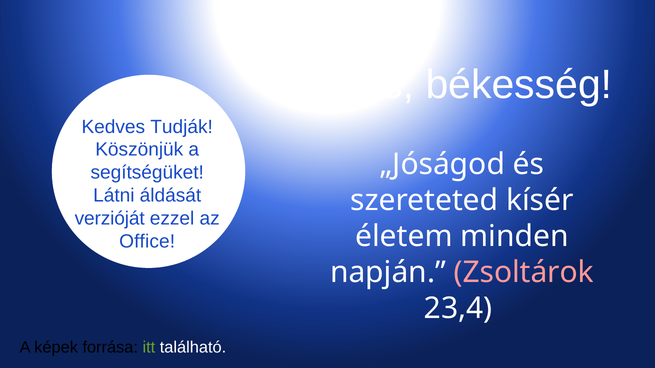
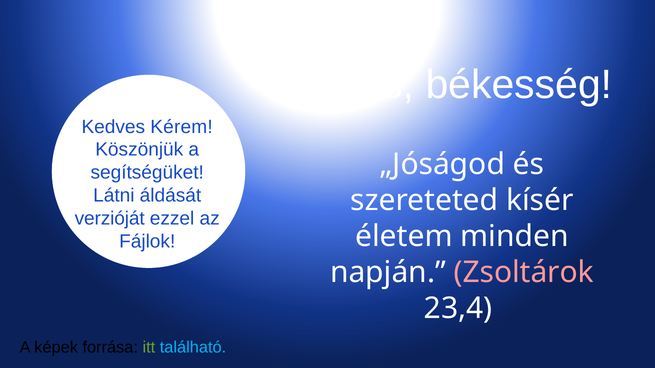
Tudják: Tudják -> Kérem
Office: Office -> Fájlok
található colour: white -> light blue
